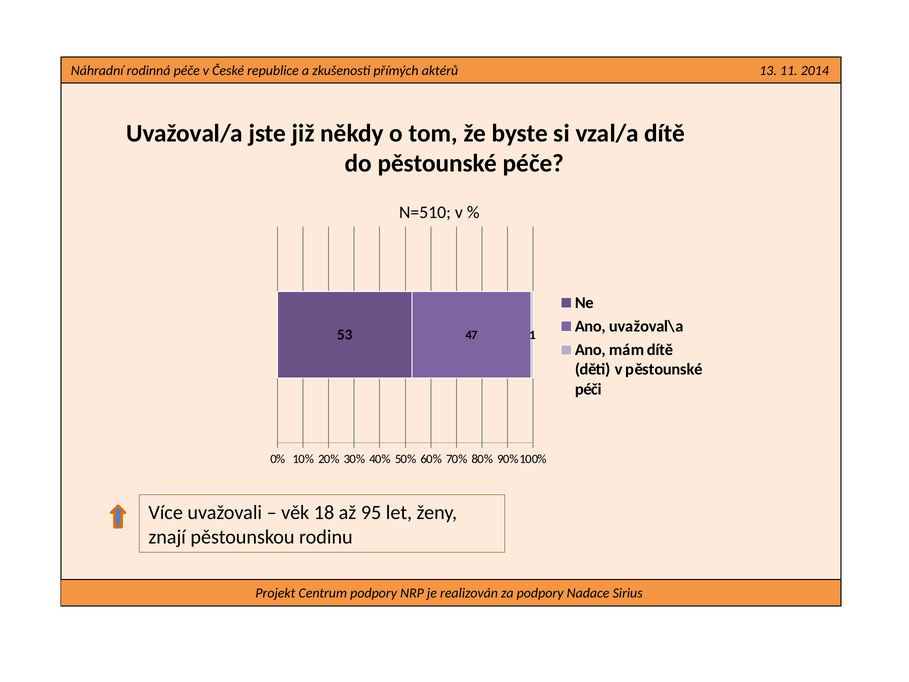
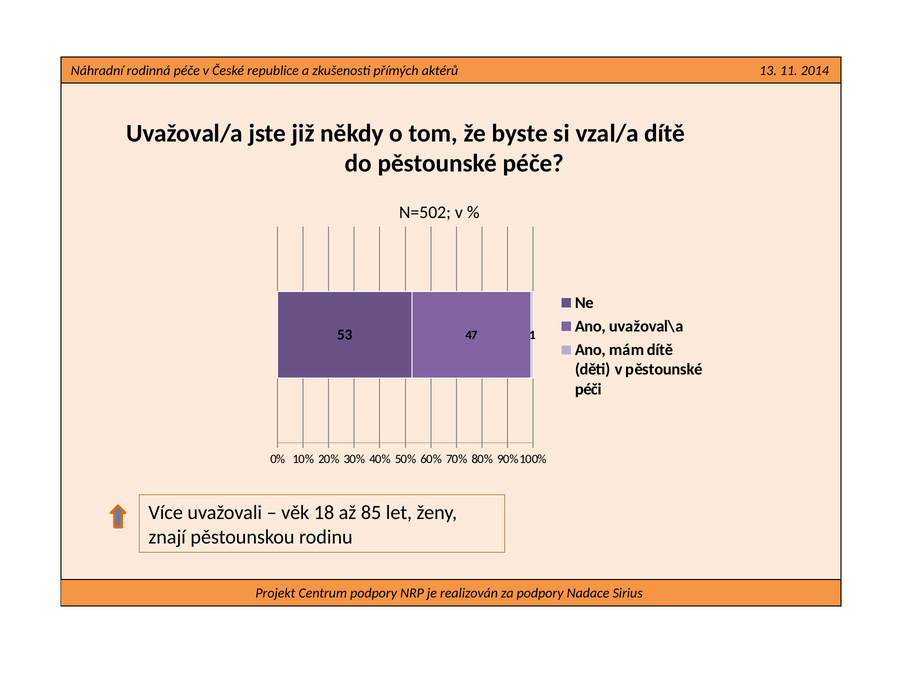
N=510: N=510 -> N=502
95: 95 -> 85
